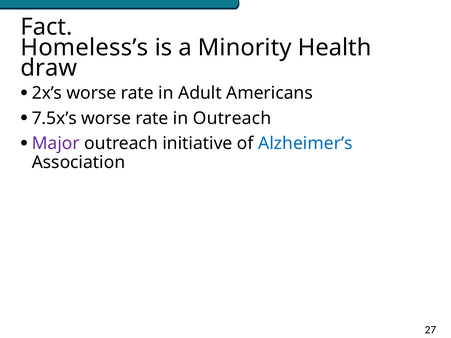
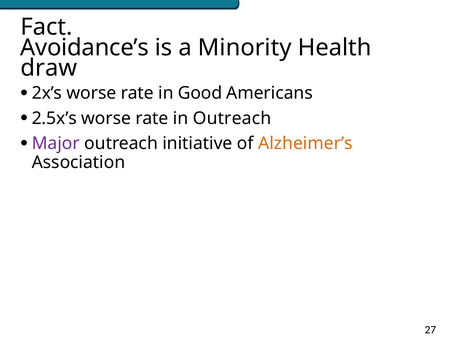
Homeless’s: Homeless’s -> Avoidance’s
Adult: Adult -> Good
7.5x’s: 7.5x’s -> 2.5x’s
Alzheimer’s colour: blue -> orange
